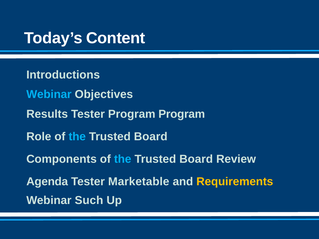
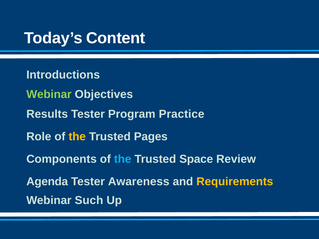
Webinar at (49, 94) colour: light blue -> light green
Program Program: Program -> Practice
the at (77, 137) colour: light blue -> yellow
Board at (151, 137): Board -> Pages
Board at (196, 159): Board -> Space
Marketable: Marketable -> Awareness
